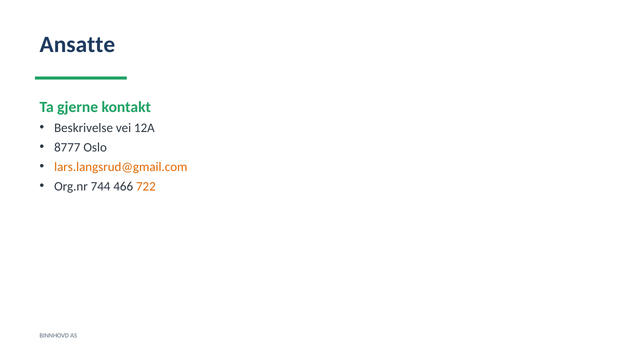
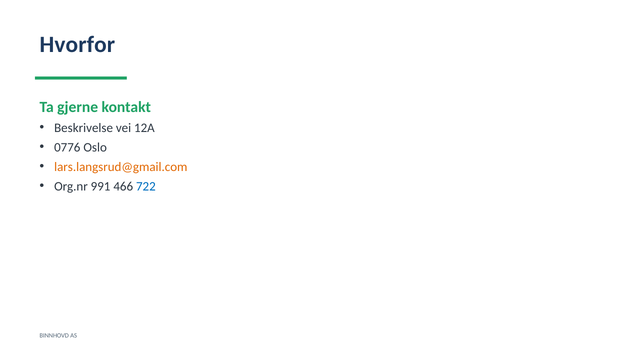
Ansatte: Ansatte -> Hvorfor
8777: 8777 -> 0776
744: 744 -> 991
722 colour: orange -> blue
